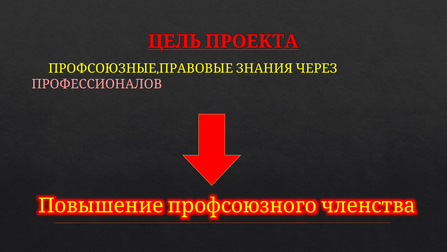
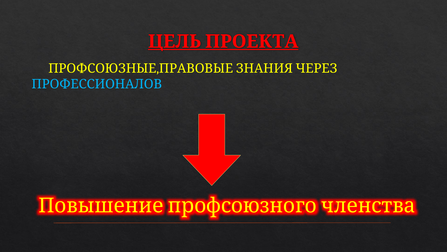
ПРОФЕССИОНАЛОВ colour: pink -> light blue
